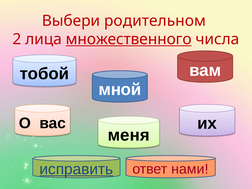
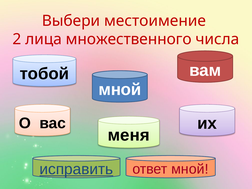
родительном: родительном -> местоимение
множественного underline: present -> none
ответ нами: нами -> мной
